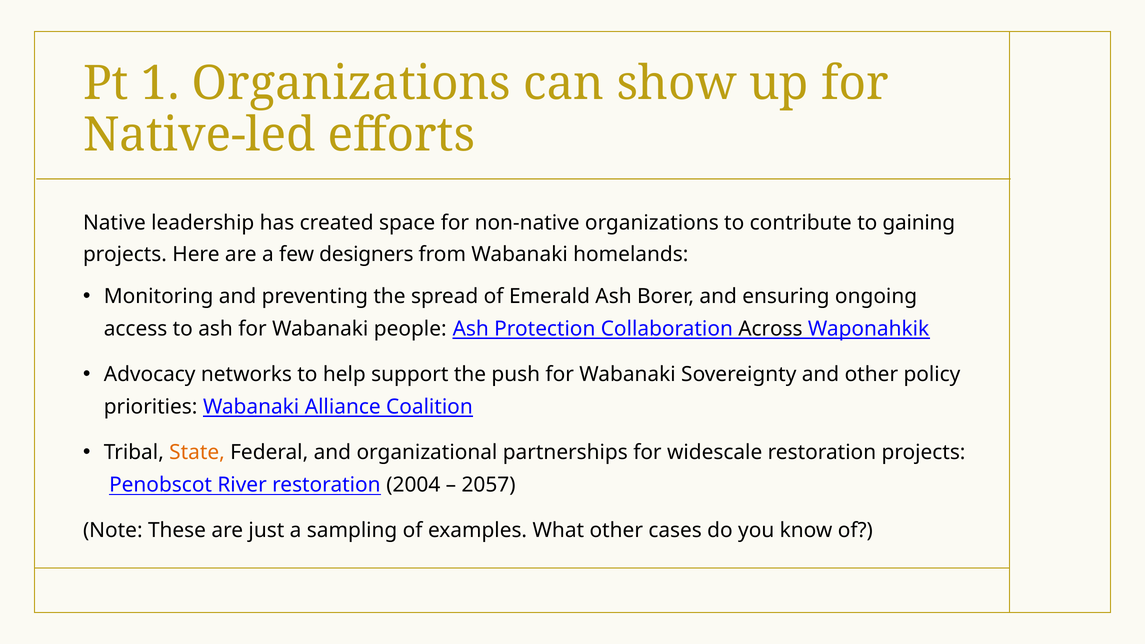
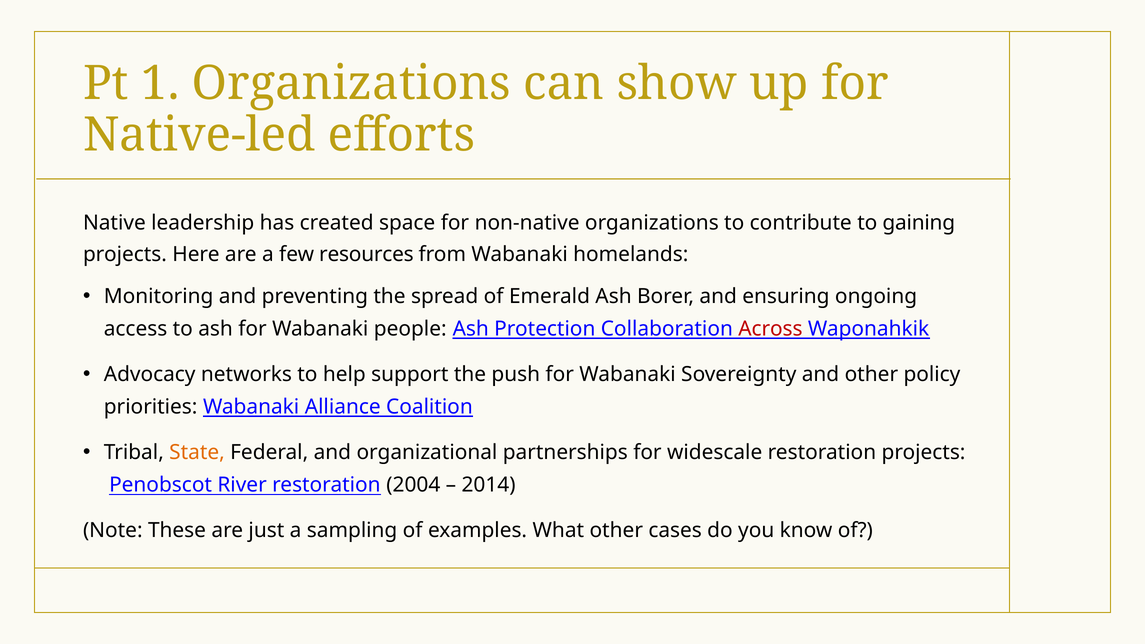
designers: designers -> resources
Across colour: black -> red
2057: 2057 -> 2014
